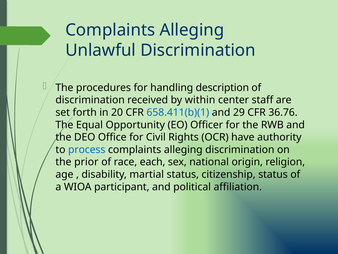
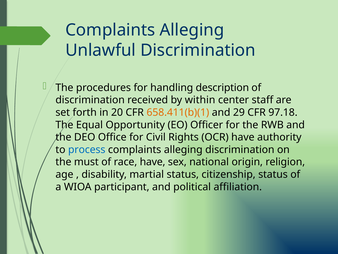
658.411(b)(1 colour: blue -> orange
36.76: 36.76 -> 97.18
prior: prior -> must
race each: each -> have
